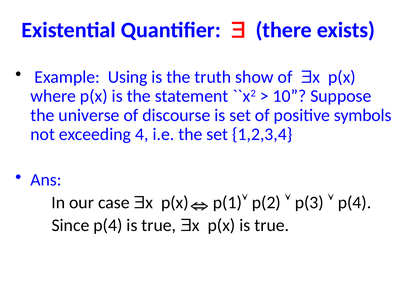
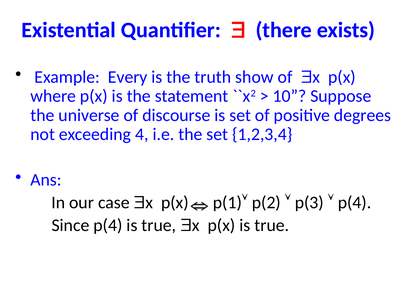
Using: Using -> Every
symbols: symbols -> degrees
